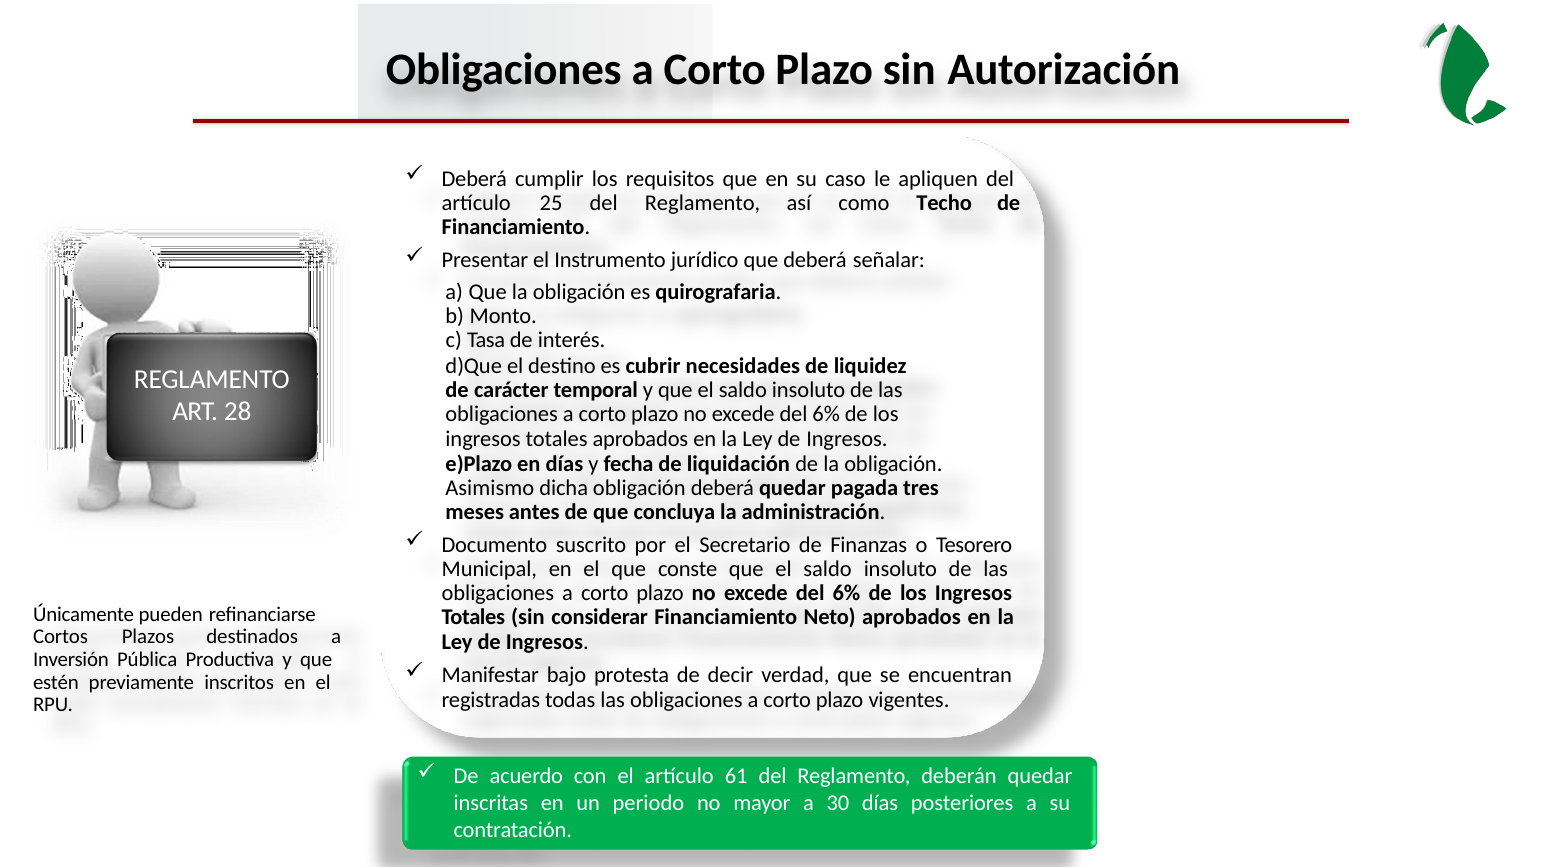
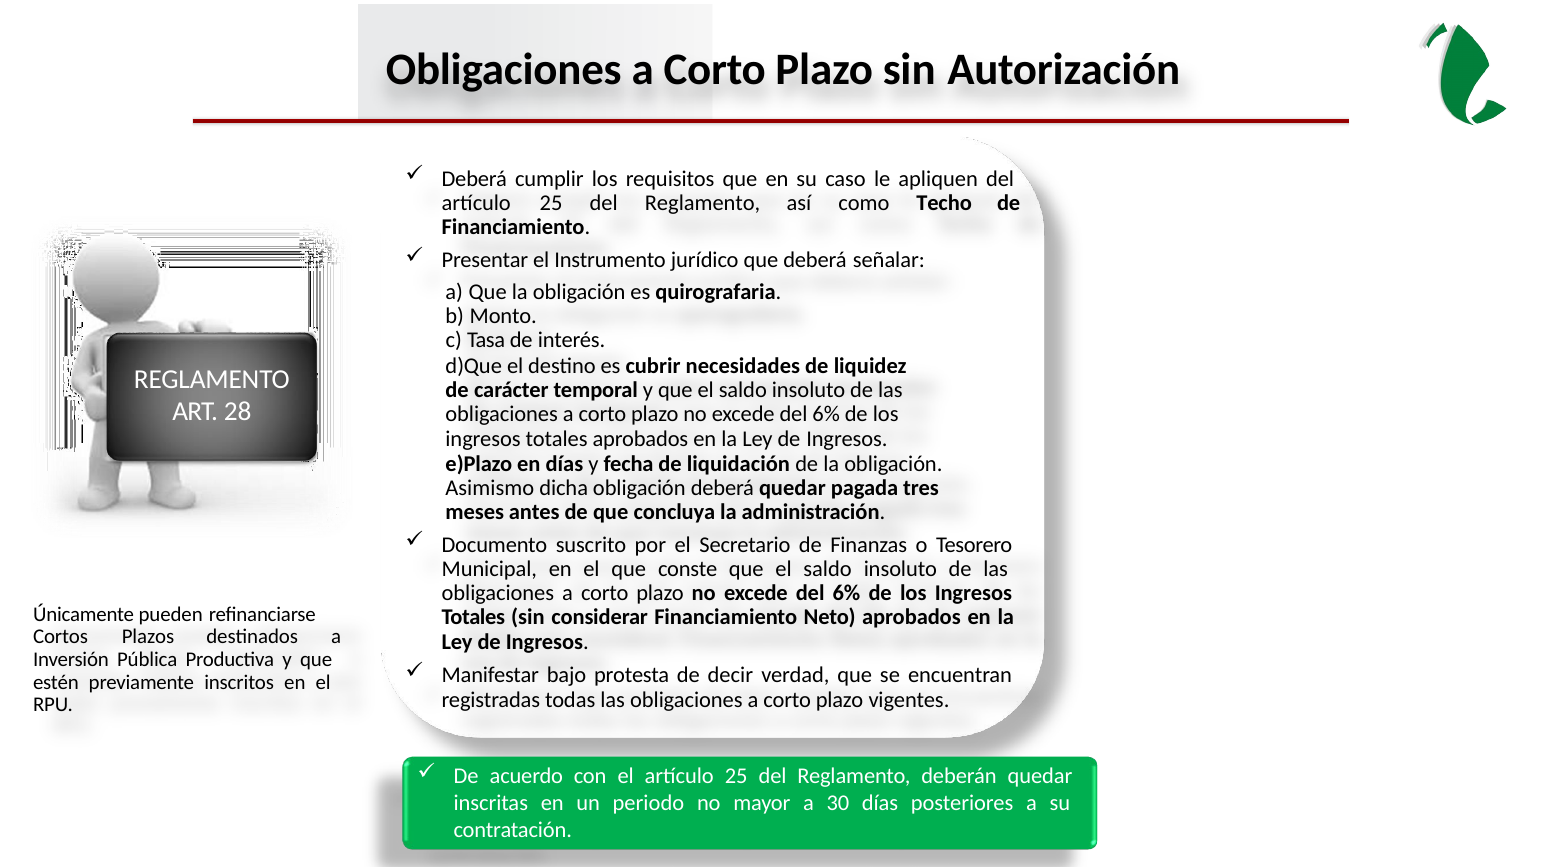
el artículo 61: 61 -> 25
